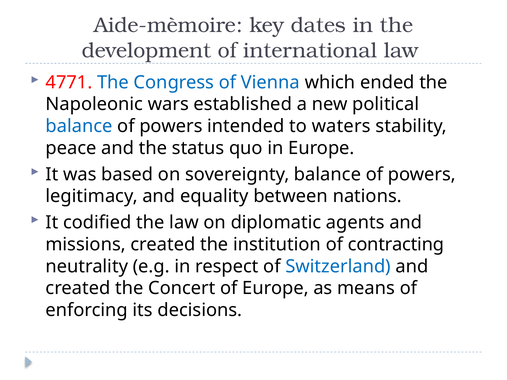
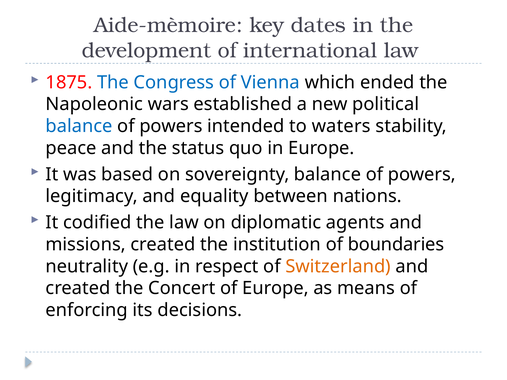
4771: 4771 -> 1875
contracting: contracting -> boundaries
Switzerland colour: blue -> orange
